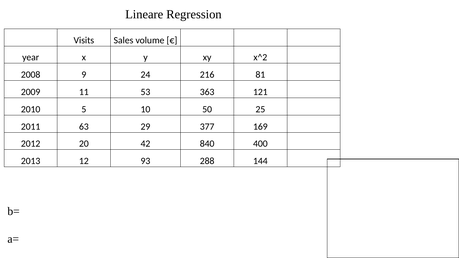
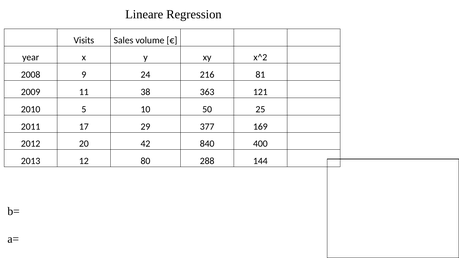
53: 53 -> 38
63: 63 -> 17
93: 93 -> 80
